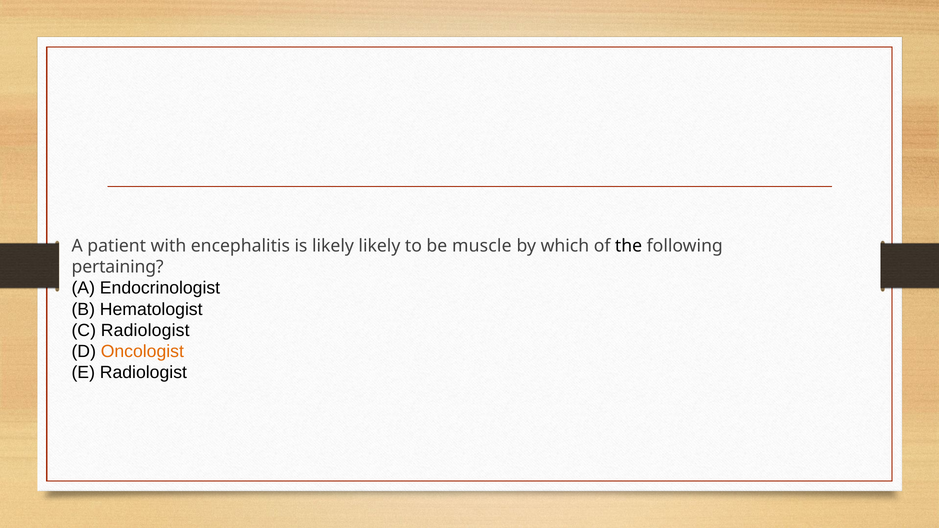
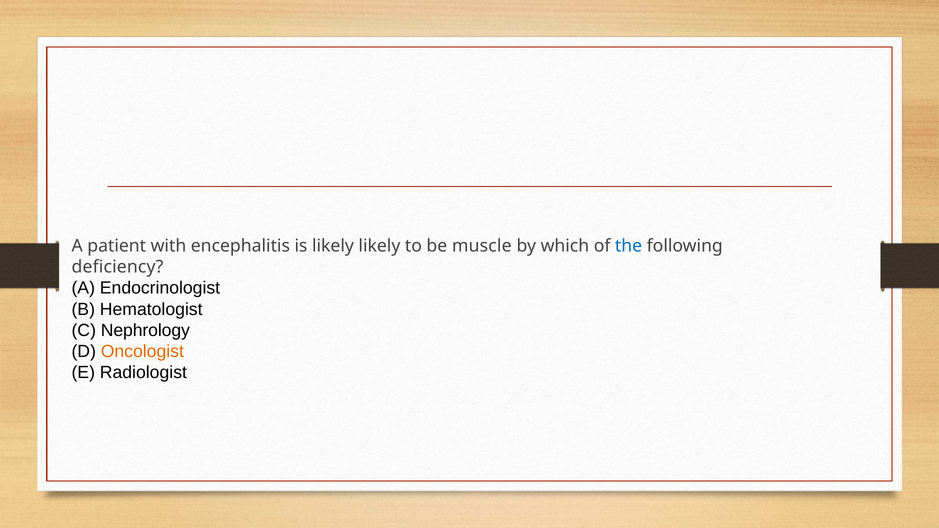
the colour: black -> blue
pertaining: pertaining -> deficiency
C Radiologist: Radiologist -> Nephrology
